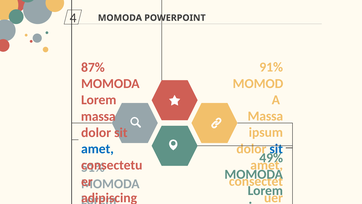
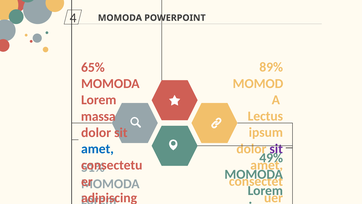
91%: 91% -> 89%
87%: 87% -> 65%
Massa at (265, 116): Massa -> Lectus
sit at (276, 149) colour: blue -> purple
